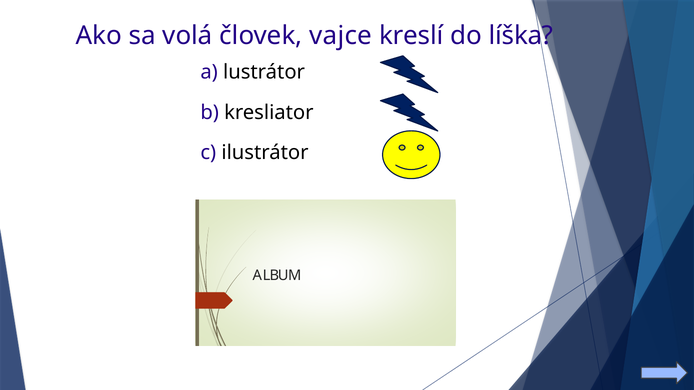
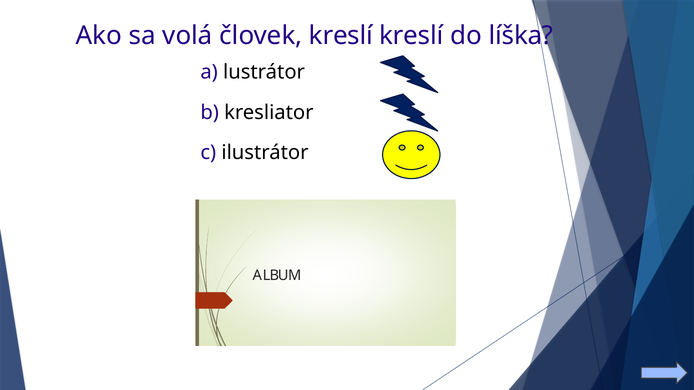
človek vajce: vajce -> kreslí
